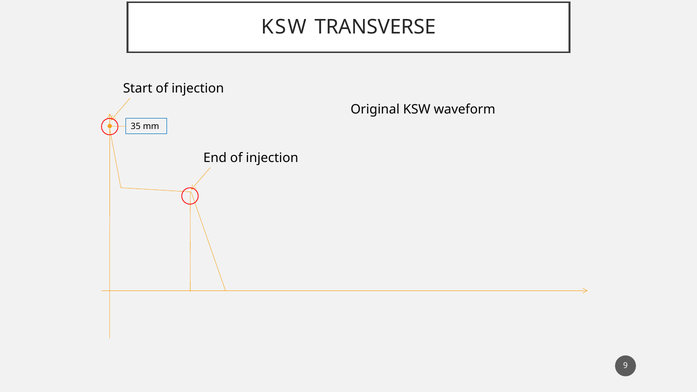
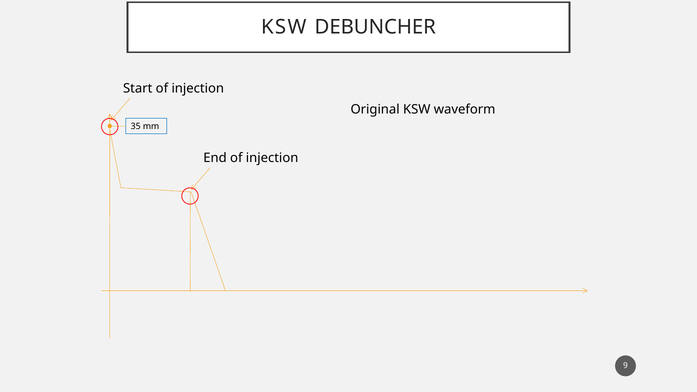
TRANSVERSE: TRANSVERSE -> DEBUNCHER
